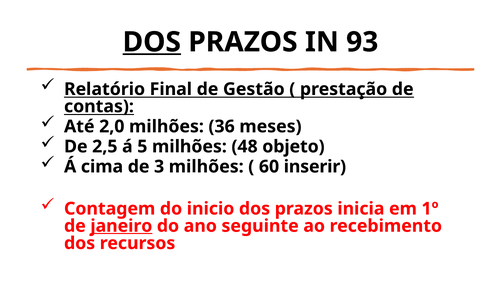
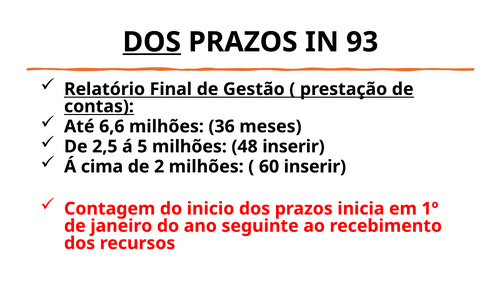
2,0: 2,0 -> 6,6
48 objeto: objeto -> inserir
3: 3 -> 2
janeiro underline: present -> none
